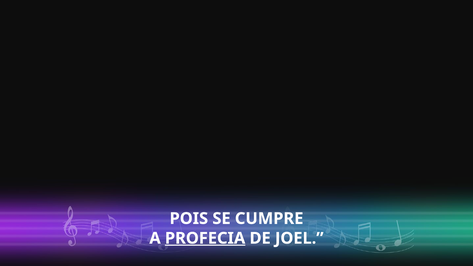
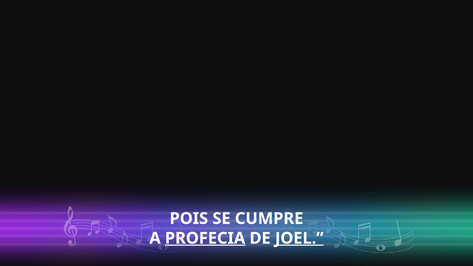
JOEL underline: none -> present
